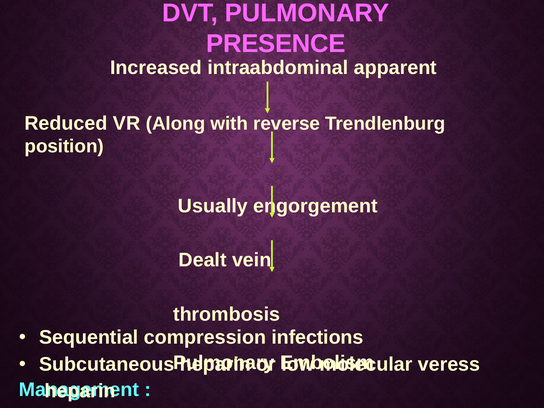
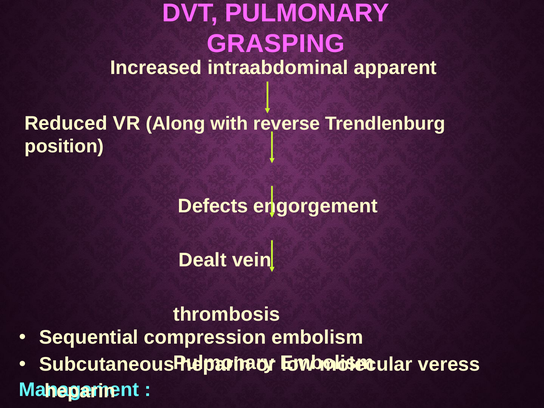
PRESENCE: PRESENCE -> GRASPING
Usually: Usually -> Defects
compression infections: infections -> embolism
